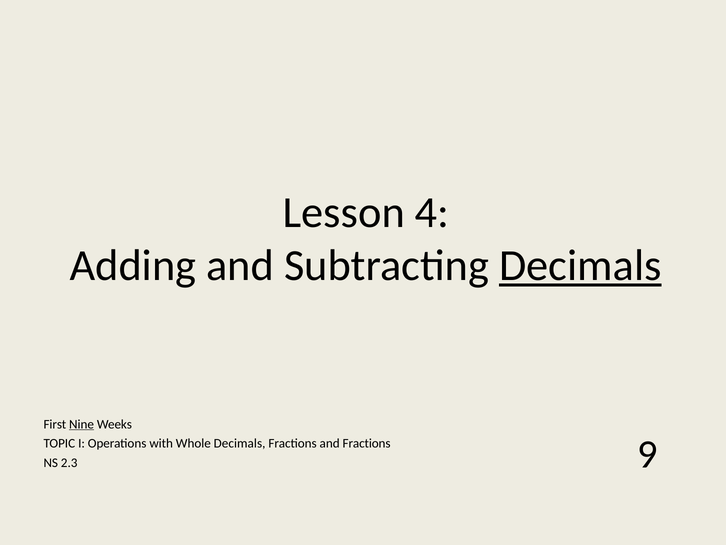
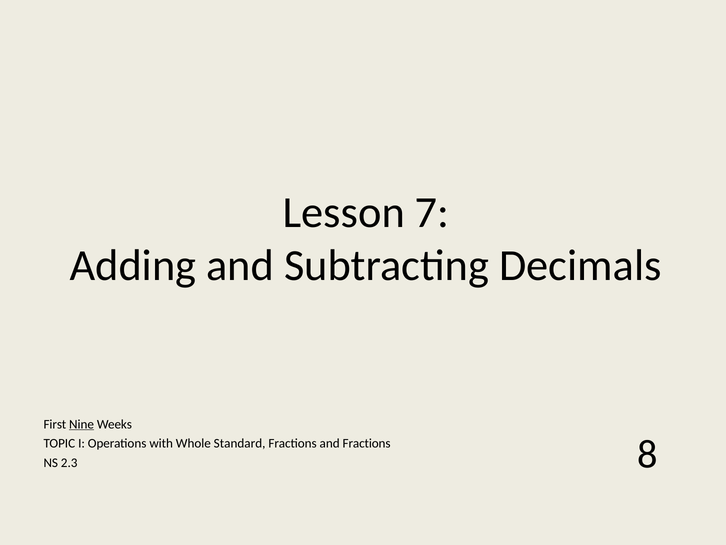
4: 4 -> 7
Decimals at (580, 266) underline: present -> none
Whole Decimals: Decimals -> Standard
9: 9 -> 8
